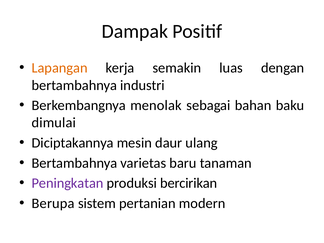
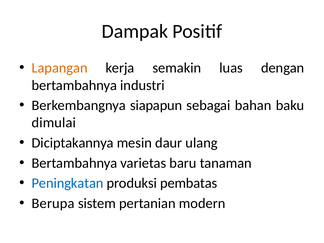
menolak: menolak -> siapapun
Peningkatan colour: purple -> blue
bercirikan: bercirikan -> pembatas
